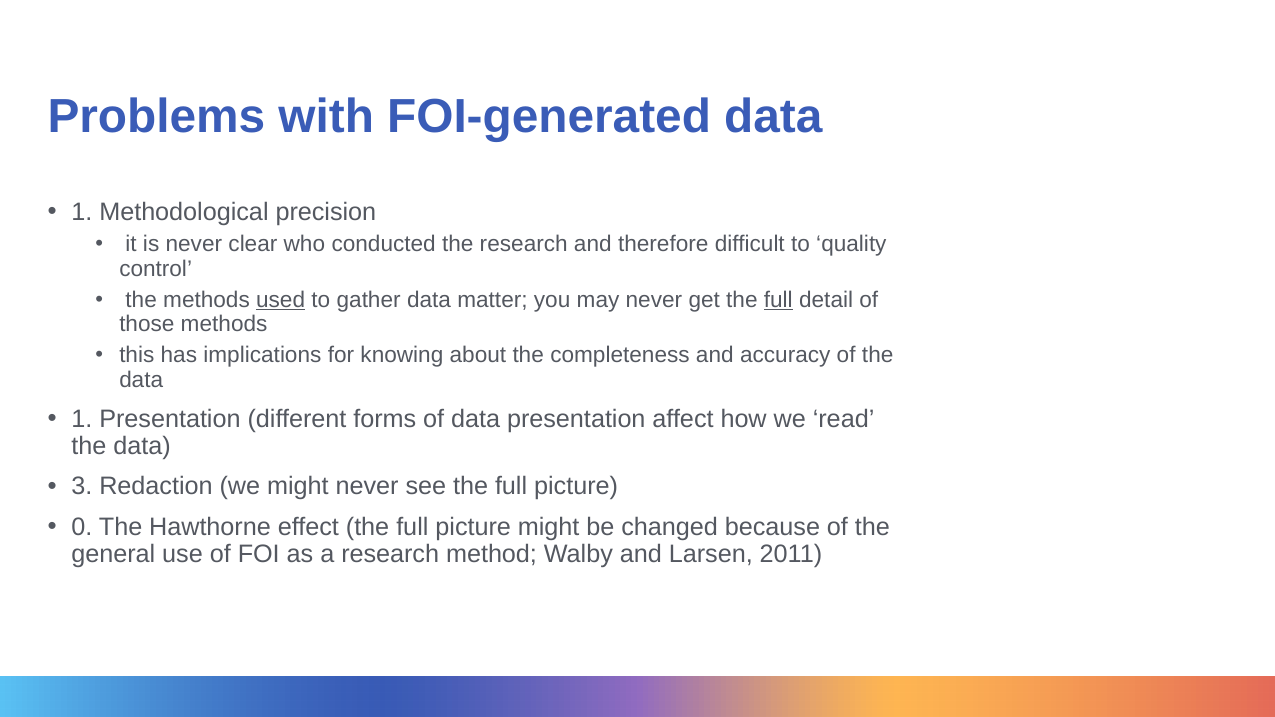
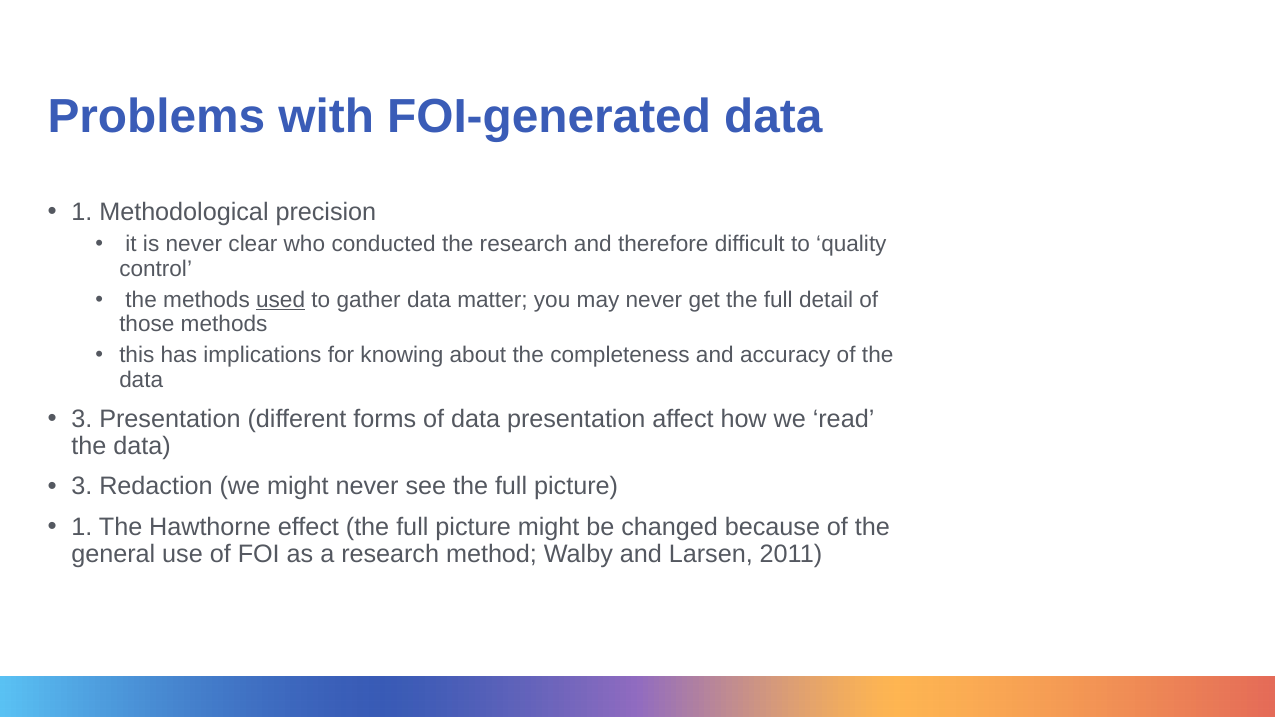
full at (778, 300) underline: present -> none
1 at (82, 419): 1 -> 3
0 at (82, 527): 0 -> 1
